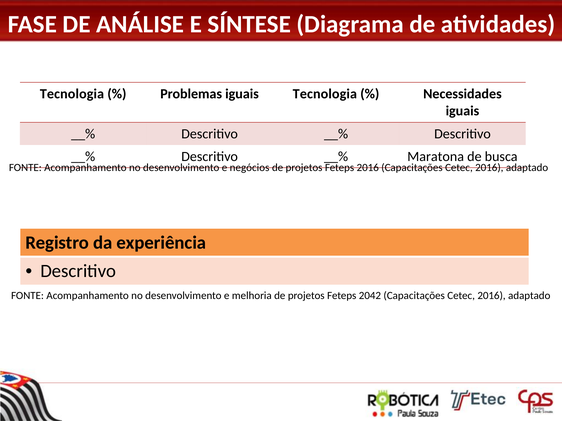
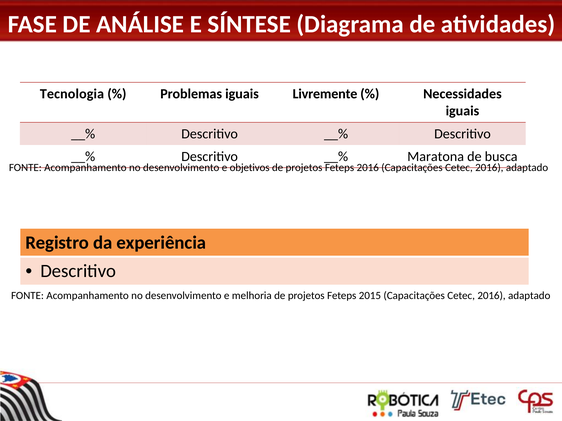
iguais Tecnologia: Tecnologia -> Livremente
negócios: negócios -> objetivos
2042: 2042 -> 2015
